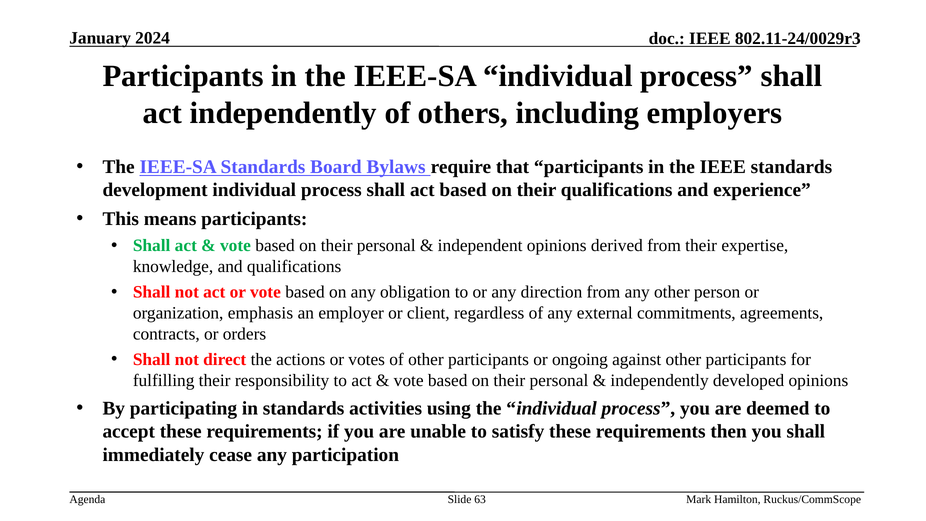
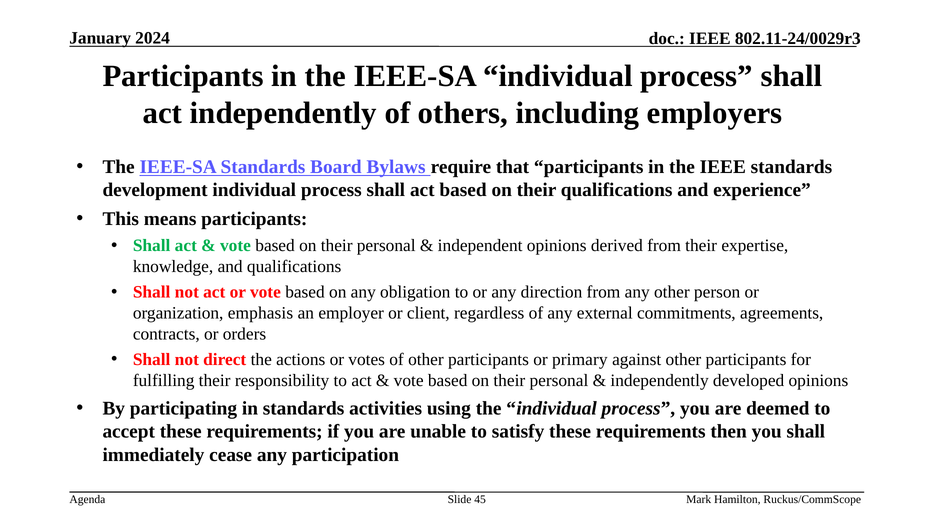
ongoing: ongoing -> primary
63: 63 -> 45
